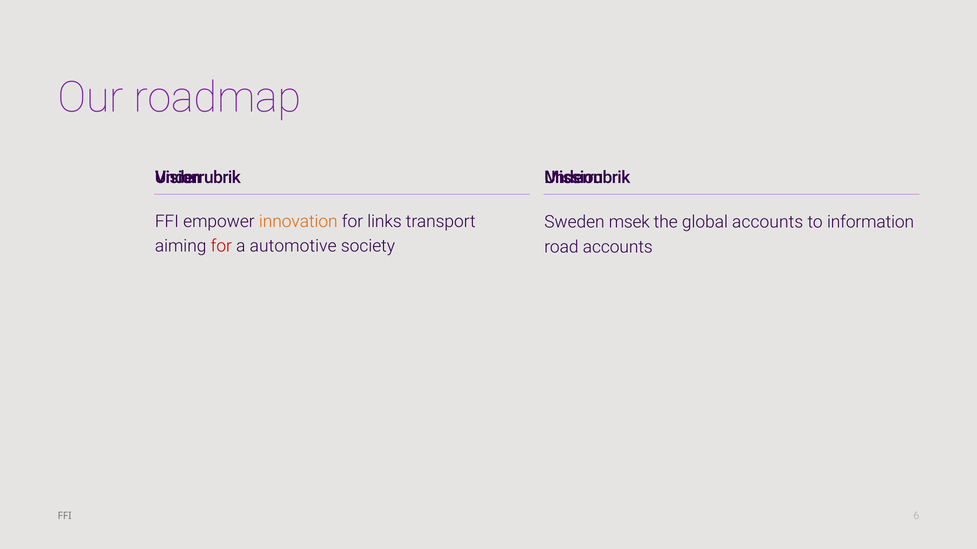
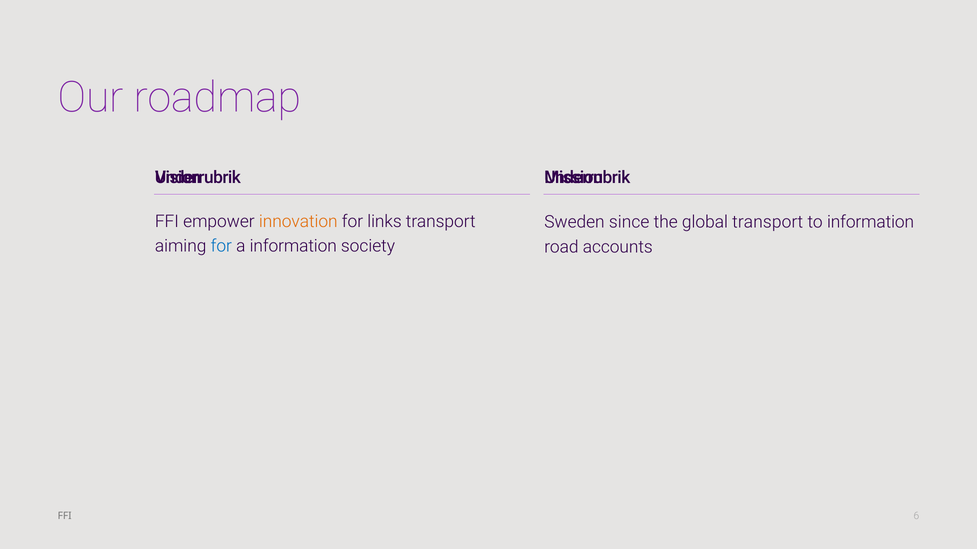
msek: msek -> since
global accounts: accounts -> transport
for at (221, 246) colour: red -> blue
a automotive: automotive -> information
